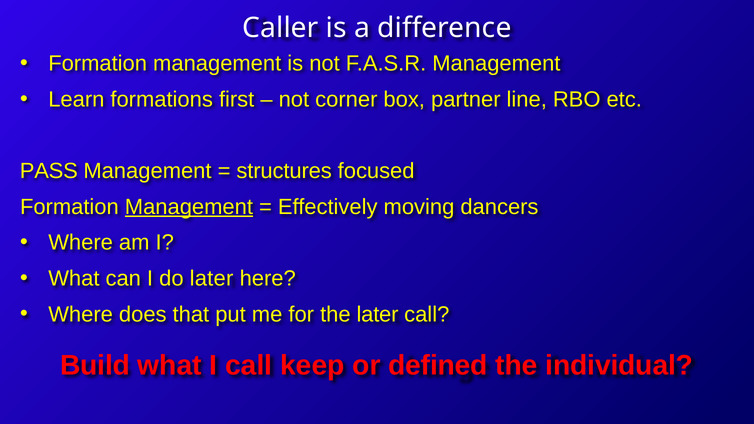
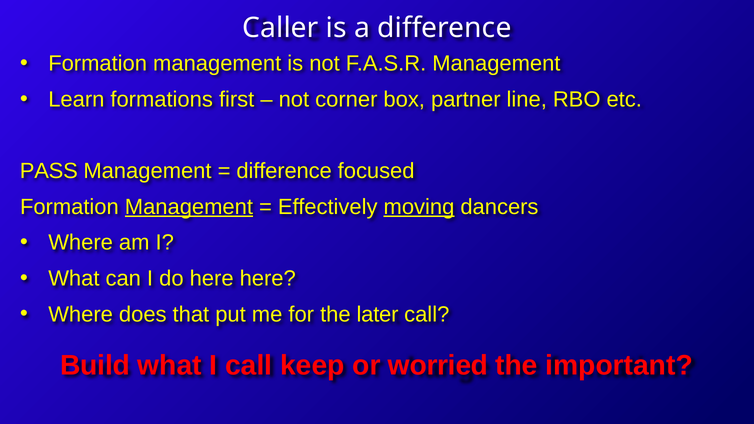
structures at (284, 171): structures -> difference
moving underline: none -> present
do later: later -> here
defined: defined -> worried
individual: individual -> important
